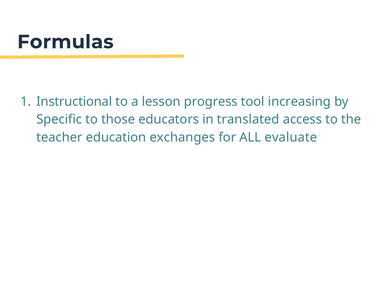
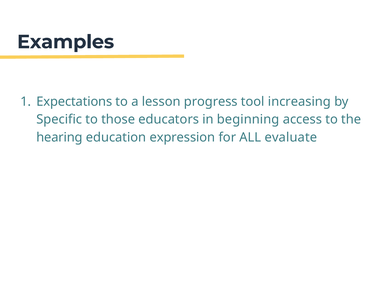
Formulas: Formulas -> Examples
Instructional: Instructional -> Expectations
translated: translated -> beginning
teacher: teacher -> hearing
exchanges: exchanges -> expression
